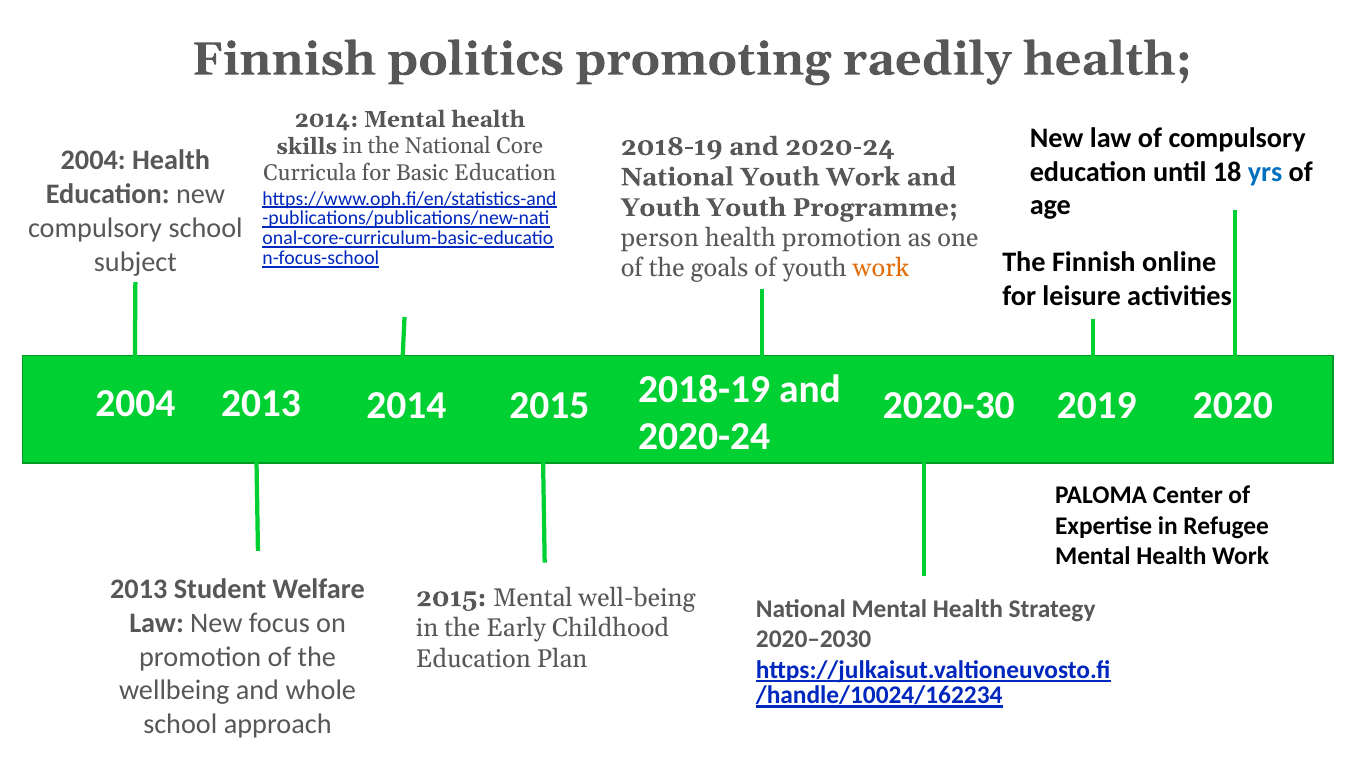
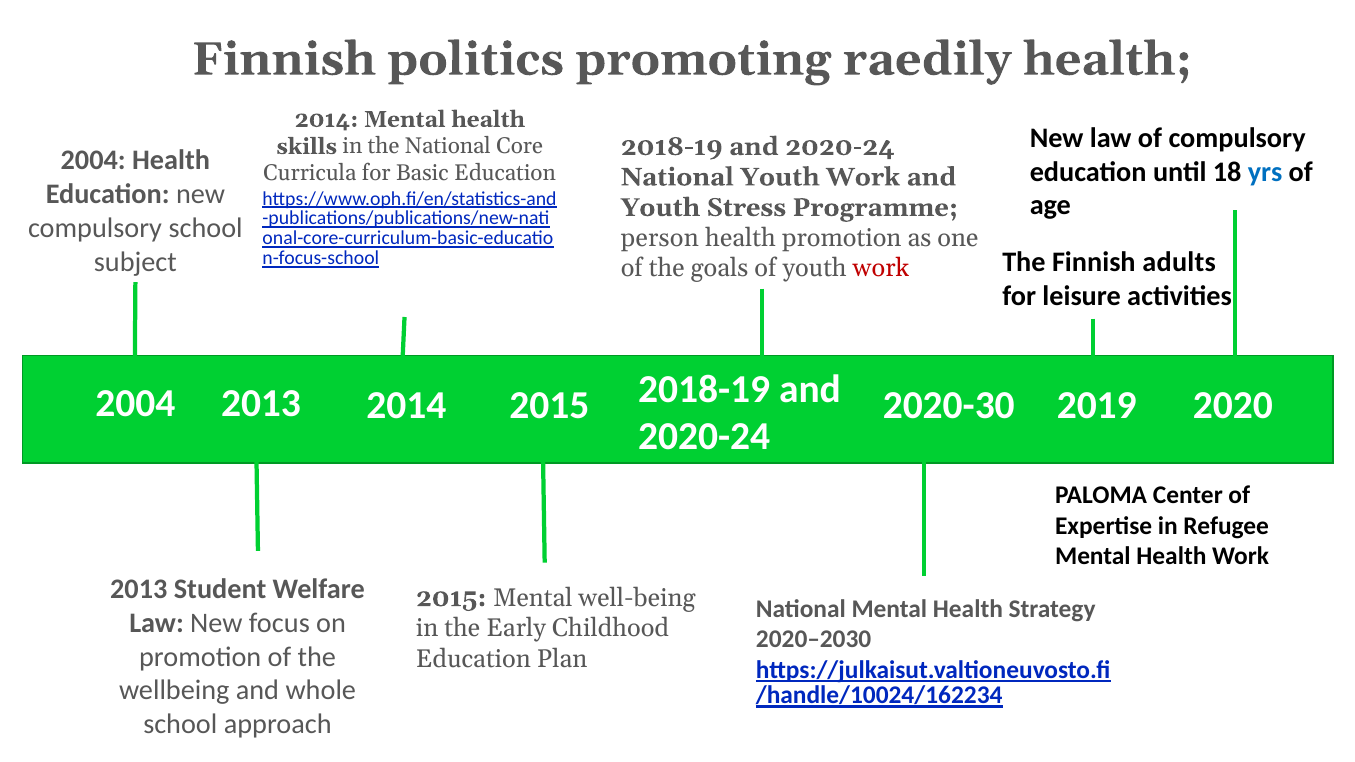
Youth Youth: Youth -> Stress
online: online -> adults
work at (881, 269) colour: orange -> red
